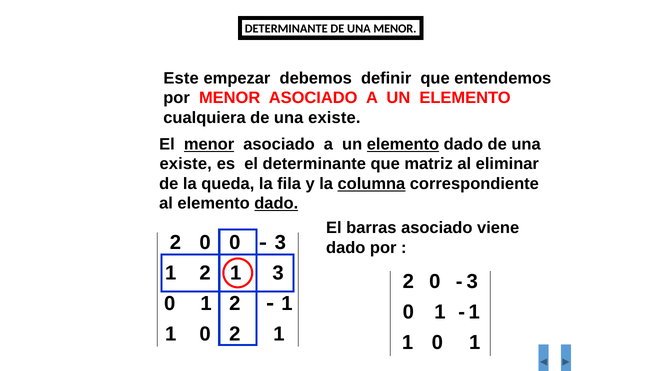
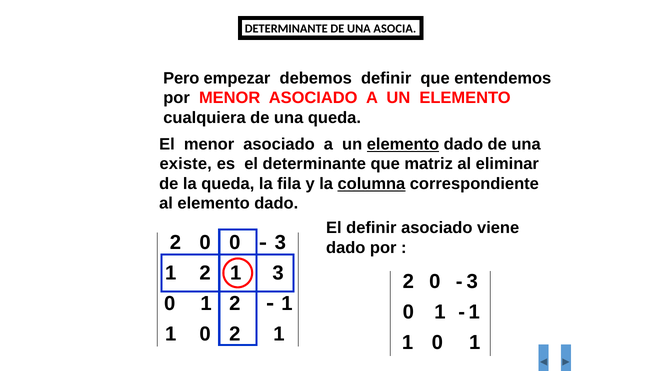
UNA MENOR: MENOR -> ASOCIA
Este: Este -> Pero
cualquiera de una existe: existe -> queda
menor at (209, 144) underline: present -> none
dado at (276, 203) underline: present -> none
El barras: barras -> definir
